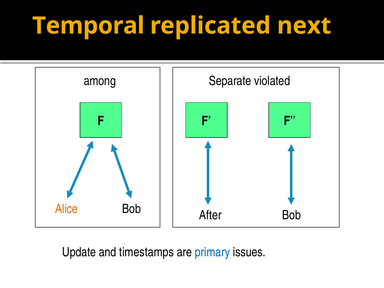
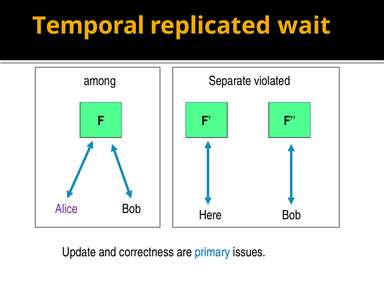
next: next -> wait
Alice colour: orange -> purple
After: After -> Here
timestamps: timestamps -> correctness
